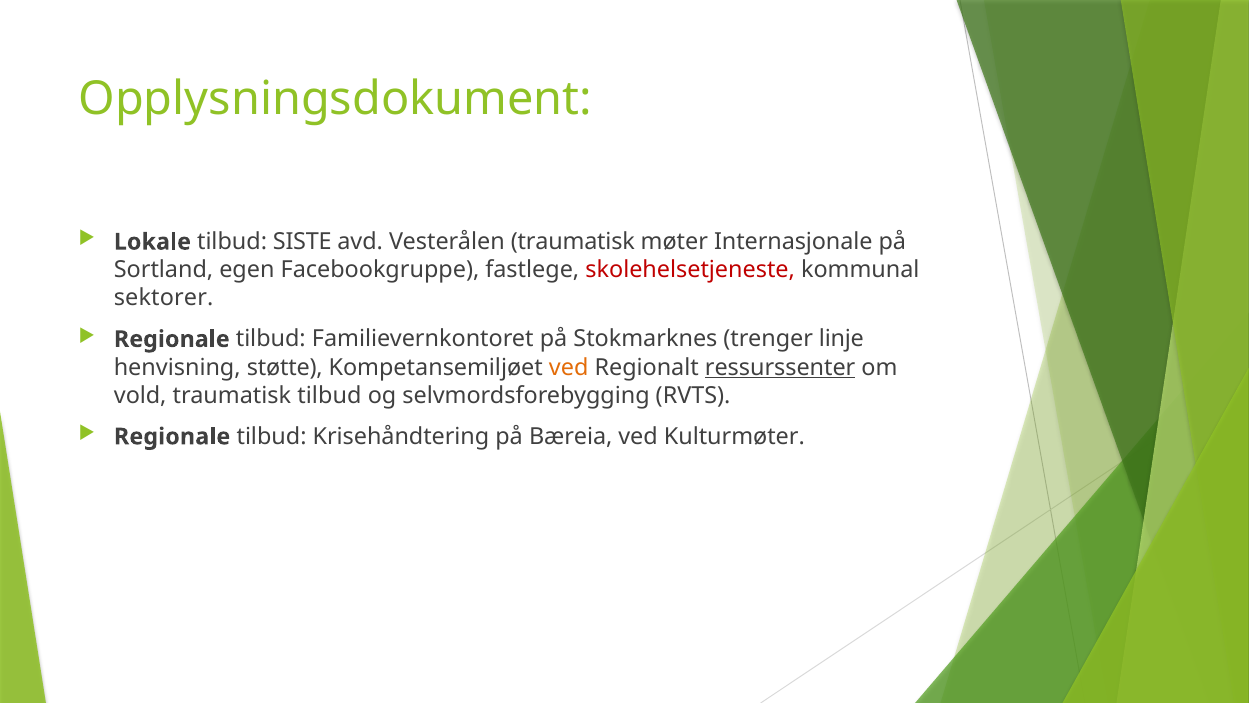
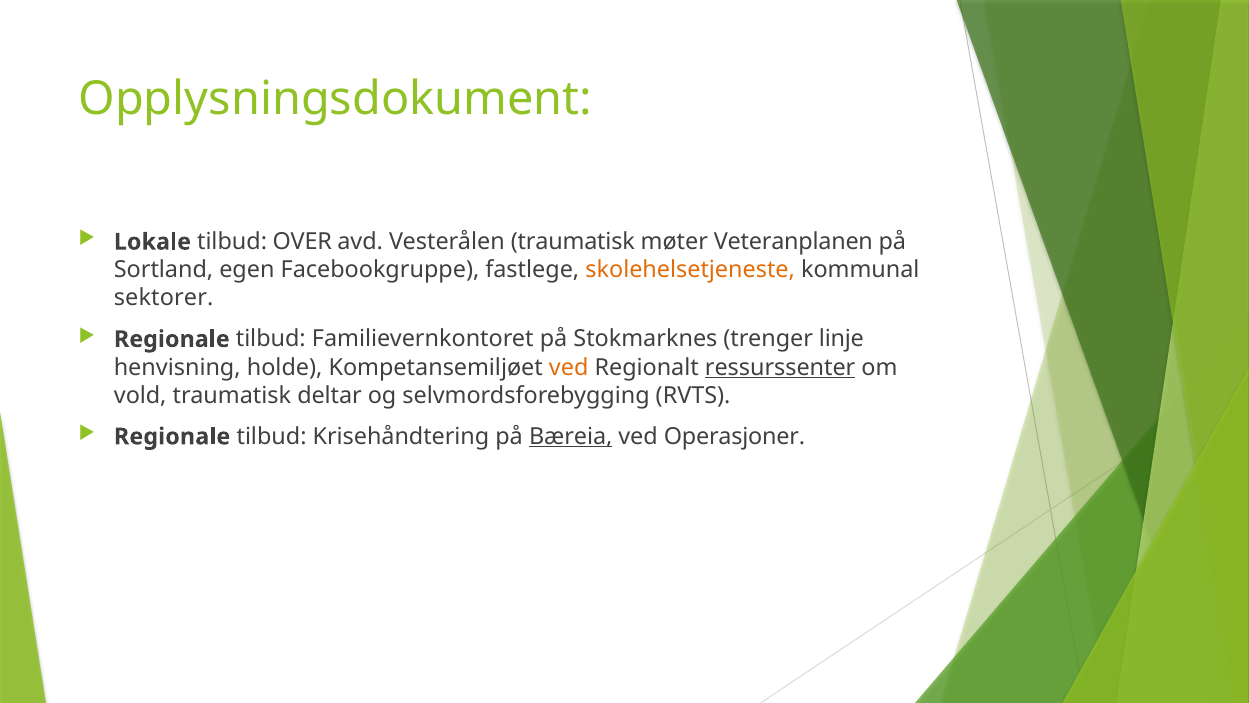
SISTE: SISTE -> OVER
Internasjonale: Internasjonale -> Veteranplanen
skolehelsetjeneste colour: red -> orange
støtte: støtte -> holde
traumatisk tilbud: tilbud -> deltar
Bæreia underline: none -> present
Kulturmøter: Kulturmøter -> Operasjoner
